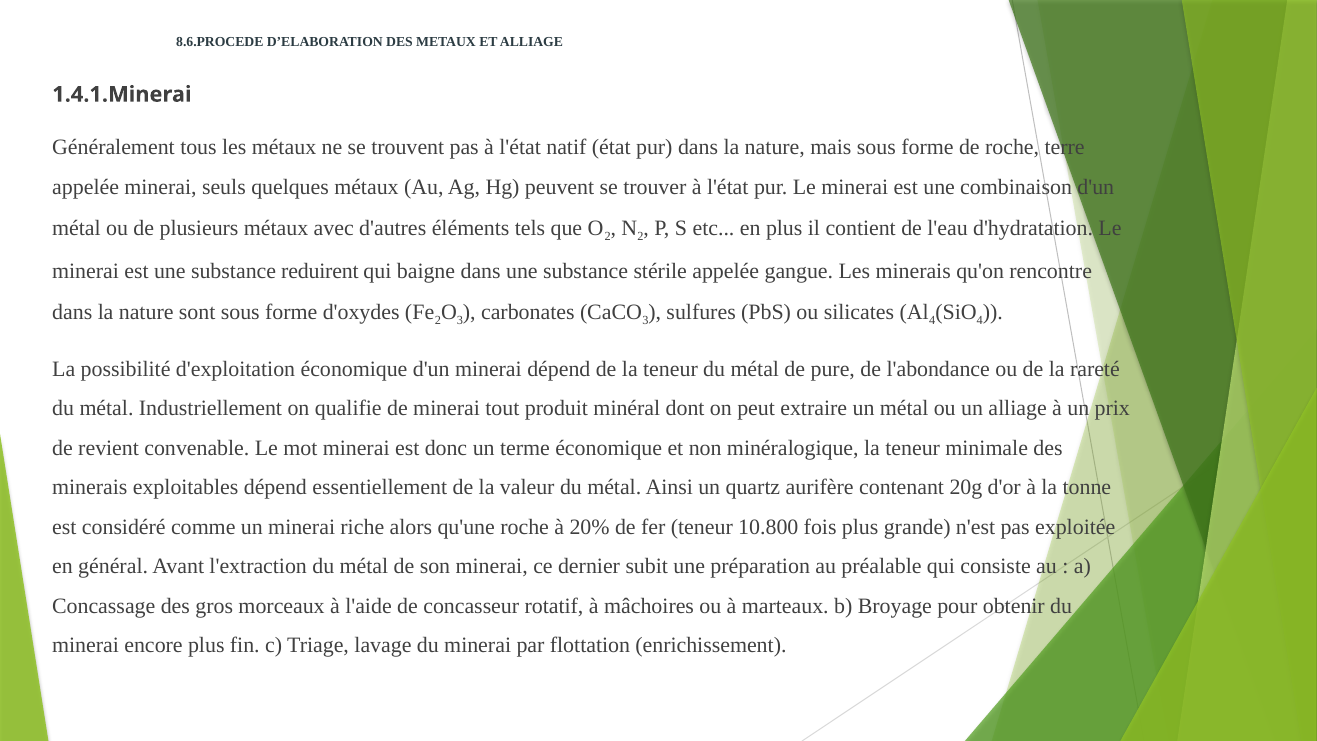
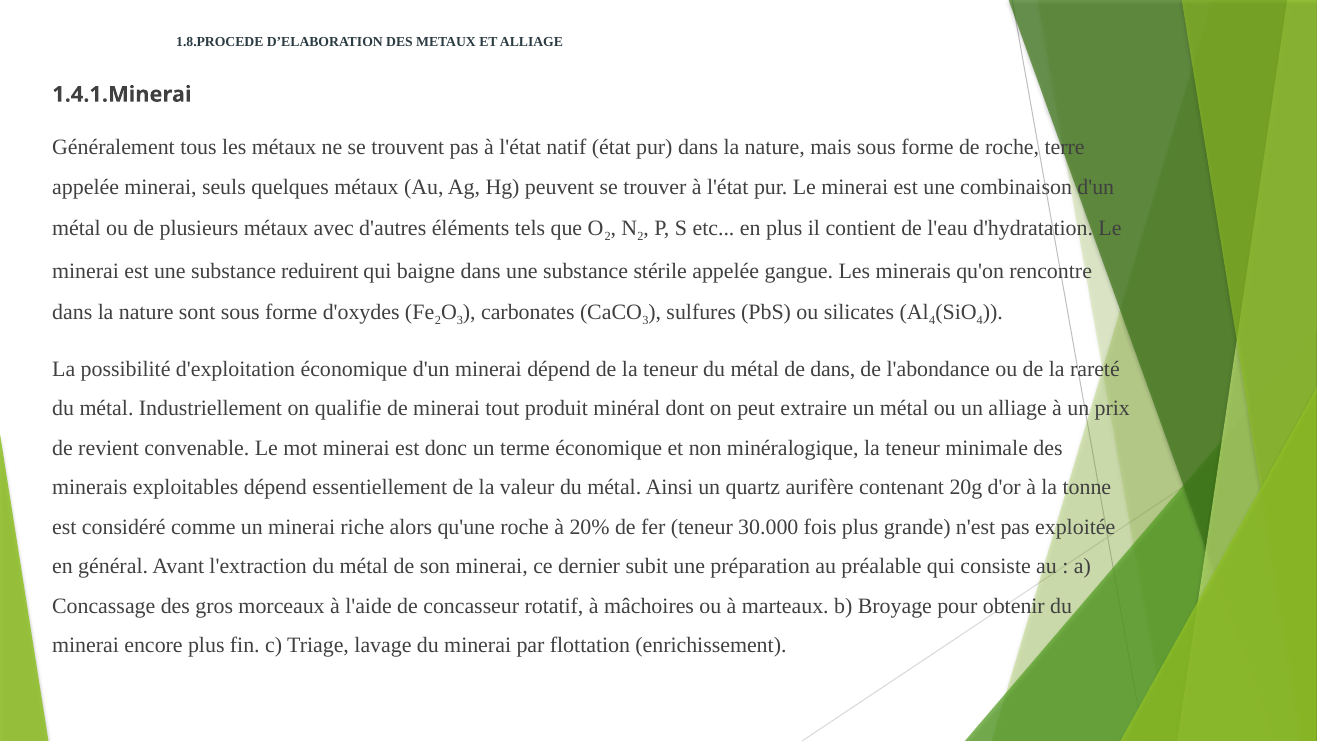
8.6.PROCEDE: 8.6.PROCEDE -> 1.8.PROCEDE
de pure: pure -> dans
10.800: 10.800 -> 30.000
